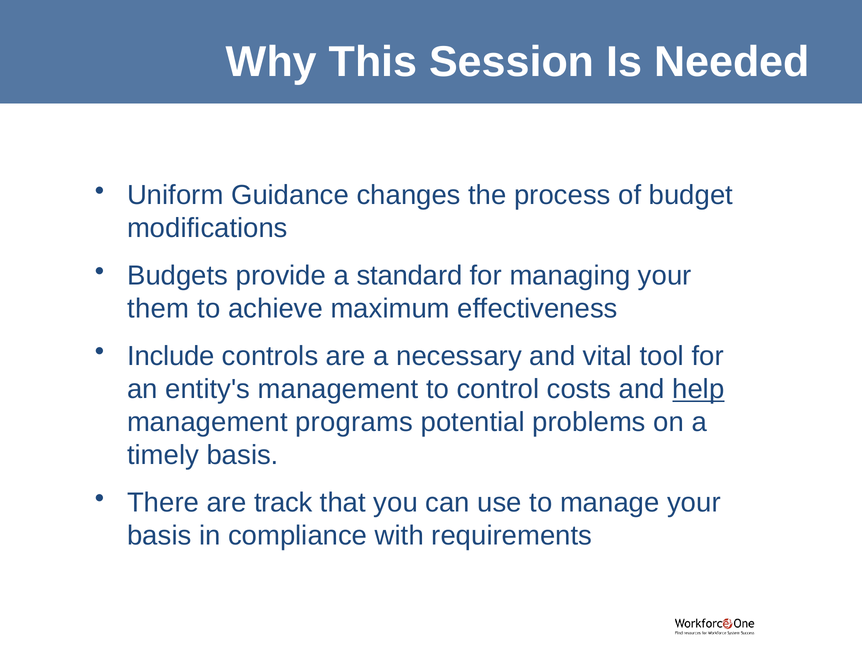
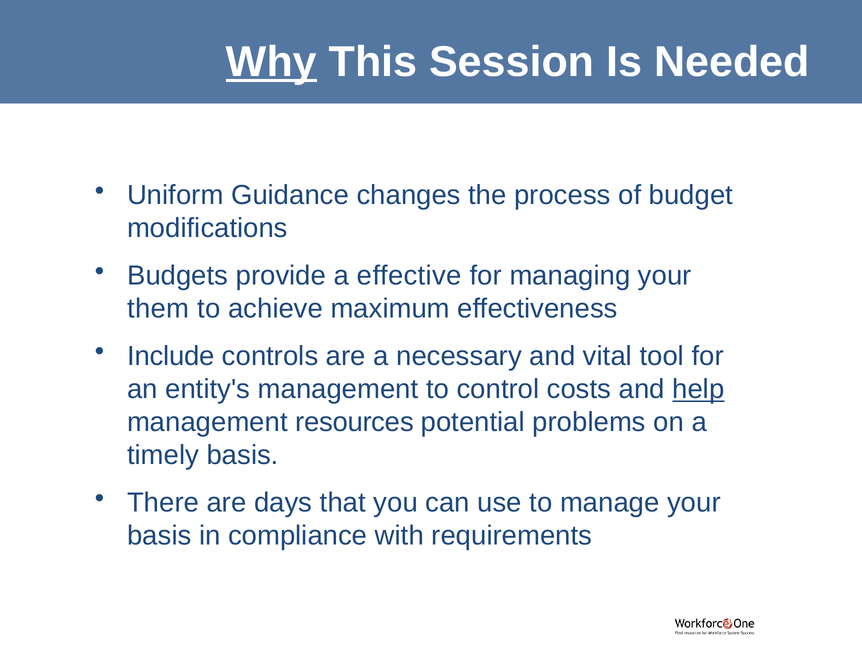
Why underline: none -> present
standard: standard -> effective
programs: programs -> resources
track: track -> days
